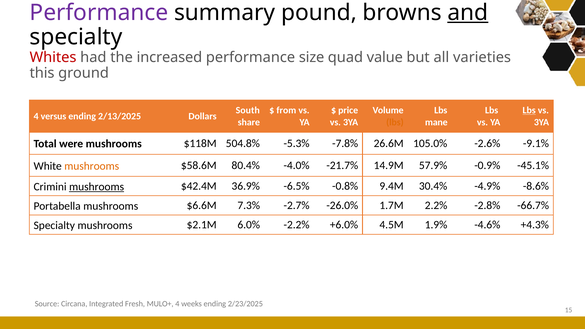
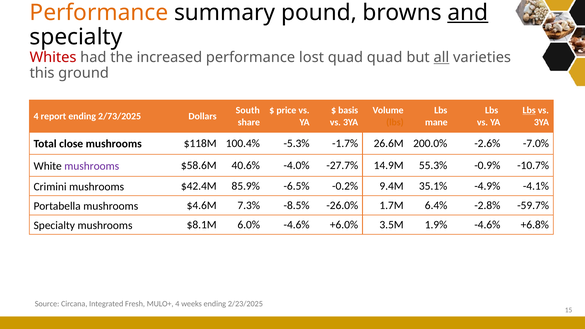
Performance at (99, 13) colour: purple -> orange
size: size -> lost
quad value: value -> quad
all underline: none -> present
from: from -> price
price: price -> basis
versus: versus -> report
2/13/2025: 2/13/2025 -> 2/73/2025
were: were -> close
504.8%: 504.8% -> 100.4%
-7.8%: -7.8% -> -1.7%
105.0%: 105.0% -> 200.0%
-9.1%: -9.1% -> -7.0%
mushrooms at (92, 166) colour: orange -> purple
80.4%: 80.4% -> 40.6%
-21.7%: -21.7% -> -27.7%
57.9%: 57.9% -> 55.3%
-45.1%: -45.1% -> -10.7%
mushrooms at (97, 187) underline: present -> none
36.9%: 36.9% -> 85.9%
-0.8%: -0.8% -> -0.2%
30.4%: 30.4% -> 35.1%
-8.6%: -8.6% -> -4.1%
$6.6M: $6.6M -> $4.6M
-2.7%: -2.7% -> -8.5%
2.2%: 2.2% -> 6.4%
-66.7%: -66.7% -> -59.7%
$2.1M: $2.1M -> $8.1M
6.0% -2.2%: -2.2% -> -4.6%
4.5M: 4.5M -> 3.5M
+4.3%: +4.3% -> +6.8%
